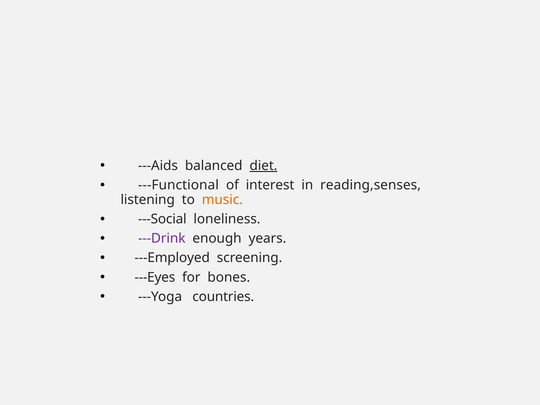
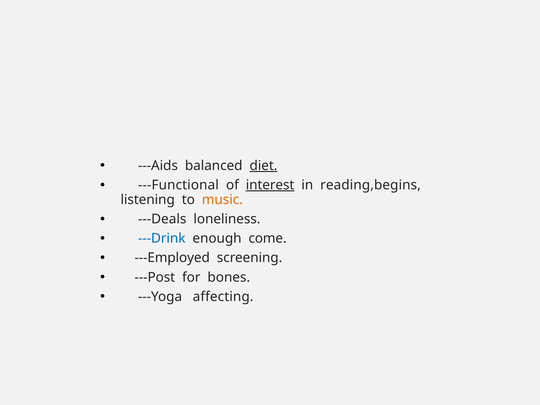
interest underline: none -> present
reading,senses: reading,senses -> reading,begins
---Social: ---Social -> ---Deals
---Drink colour: purple -> blue
years: years -> come
---Eyes: ---Eyes -> ---Post
countries: countries -> affecting
